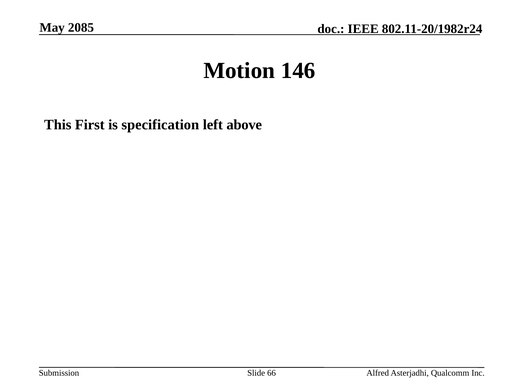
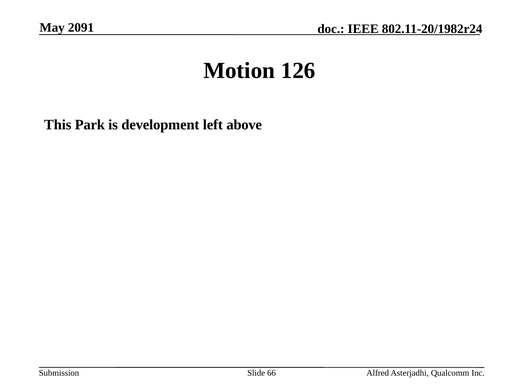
2085: 2085 -> 2091
146: 146 -> 126
First: First -> Park
specification: specification -> development
